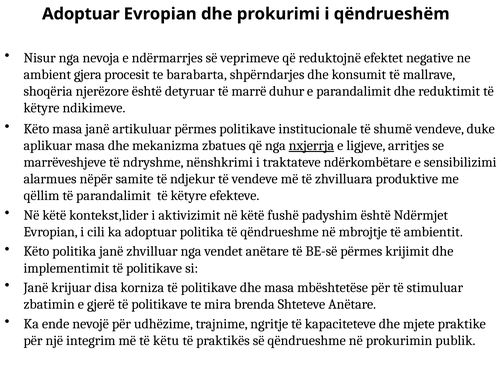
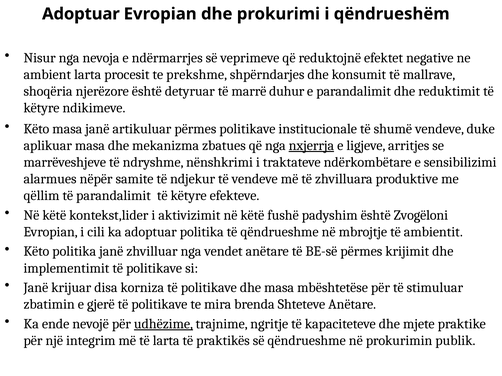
ambient gjera: gjera -> larta
barabarta: barabarta -> prekshme
Ndërmjet: Ndërmjet -> Zvogëloni
udhëzime underline: none -> present
të këtu: këtu -> larta
